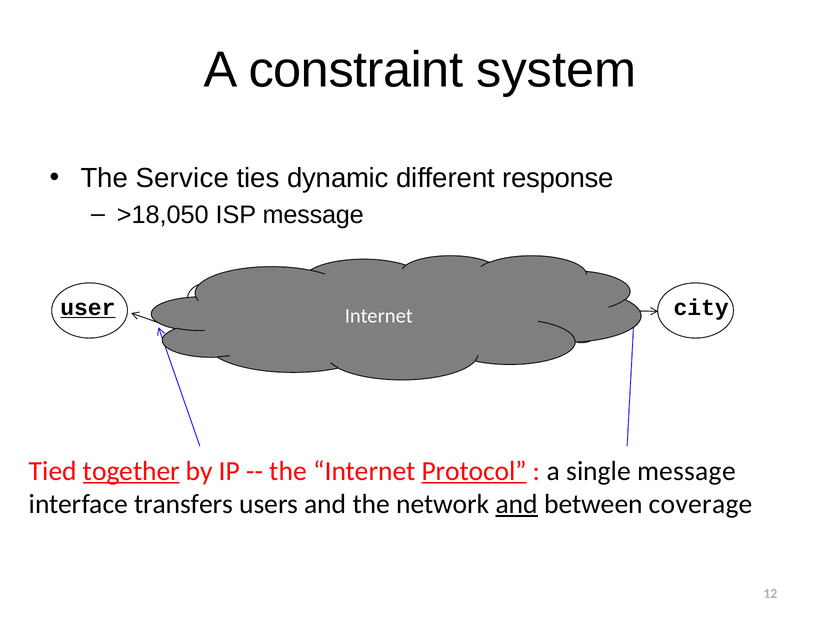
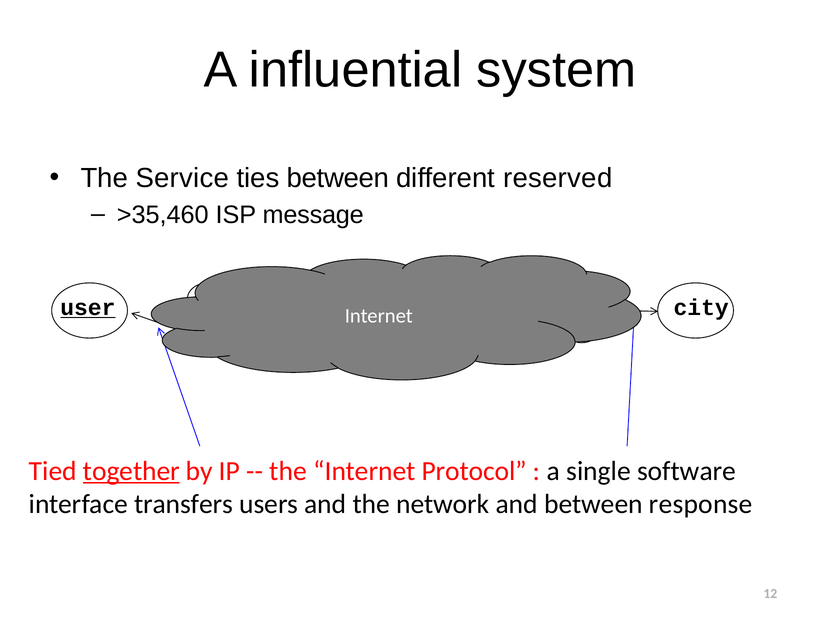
constraint: constraint -> influential
ties dynamic: dynamic -> between
response: response -> reserved
>18,050: >18,050 -> >35,460
Protocol underline: present -> none
single message: message -> software
and at (517, 504) underline: present -> none
coverage: coverage -> response
